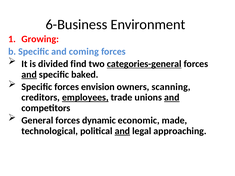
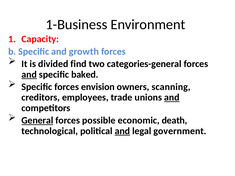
6-Business: 6-Business -> 1-Business
Growing: Growing -> Capacity
coming: coming -> growth
categories-general underline: present -> none
employees underline: present -> none
General underline: none -> present
dynamic: dynamic -> possible
made: made -> death
approaching: approaching -> government
